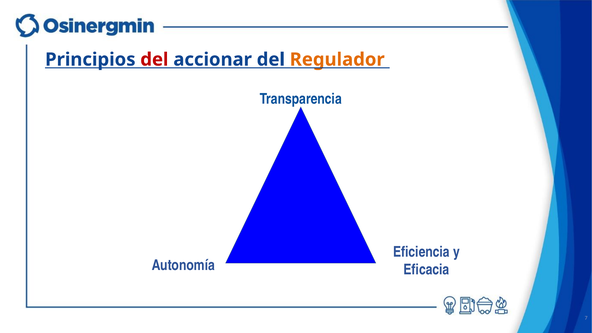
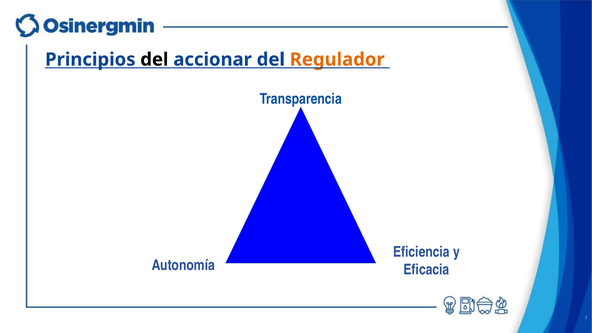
del at (154, 60) colour: red -> black
